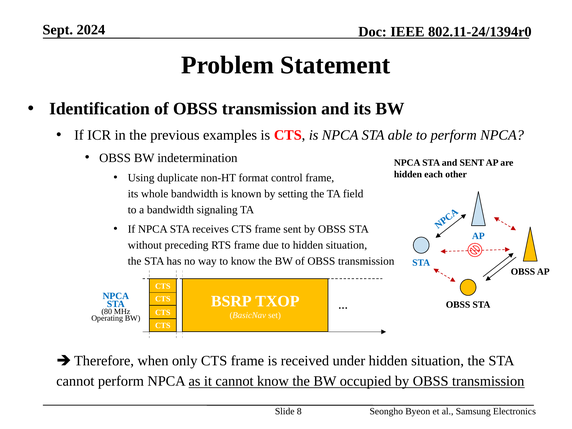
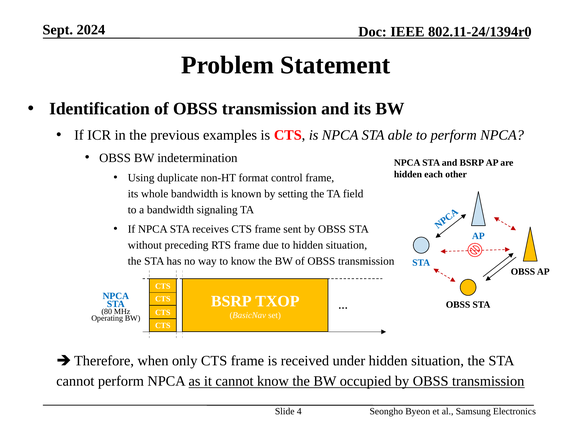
and SENT: SENT -> BSRP
8: 8 -> 4
